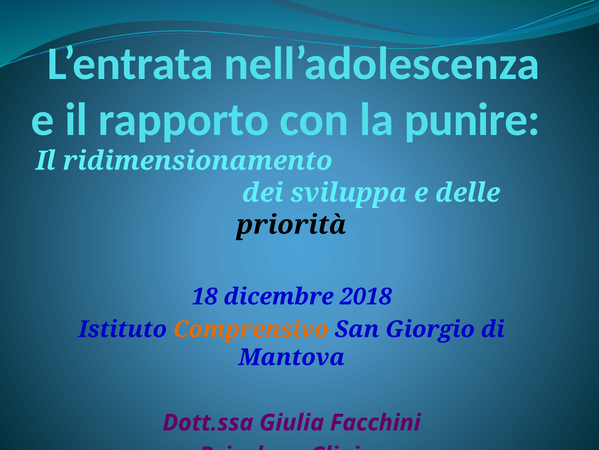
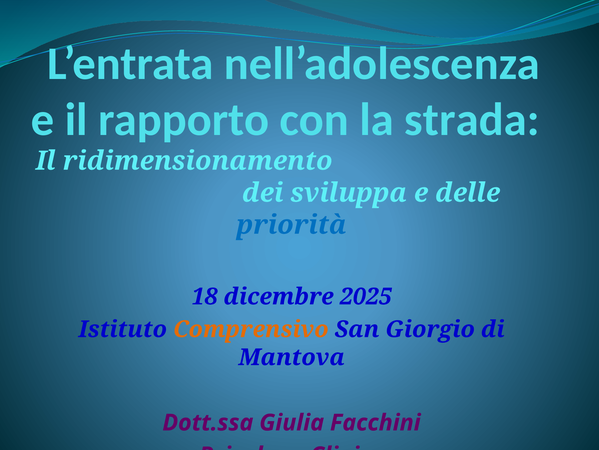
punire: punire -> strada
priorità colour: black -> blue
2018: 2018 -> 2025
